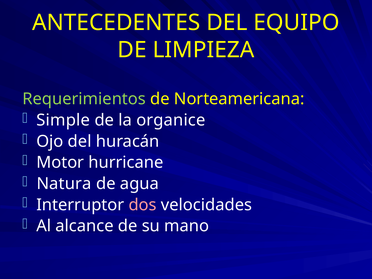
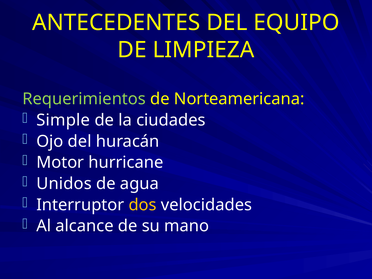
organice: organice -> ciudades
Natura: Natura -> Unidos
dos colour: pink -> yellow
